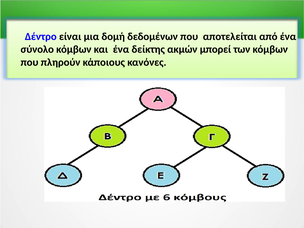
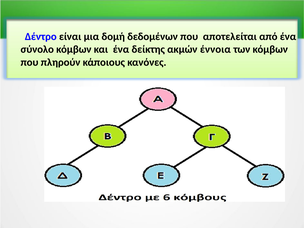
μπορεί: μπορεί -> έννοια
